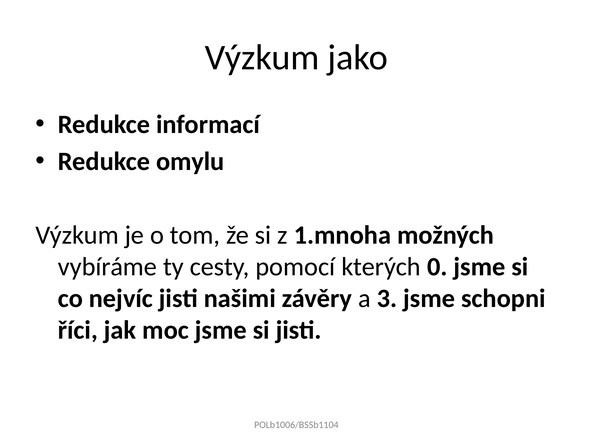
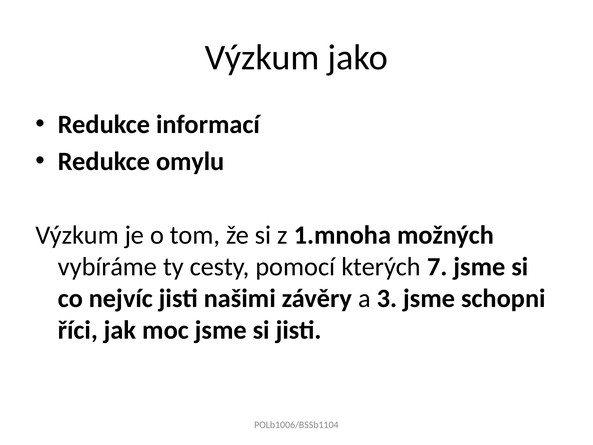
0: 0 -> 7
